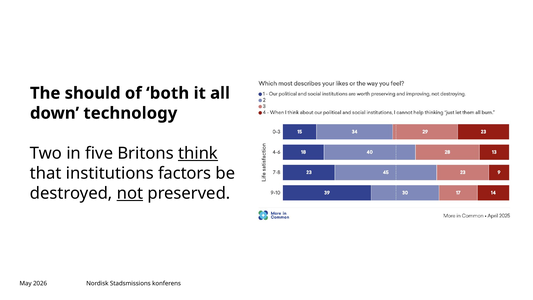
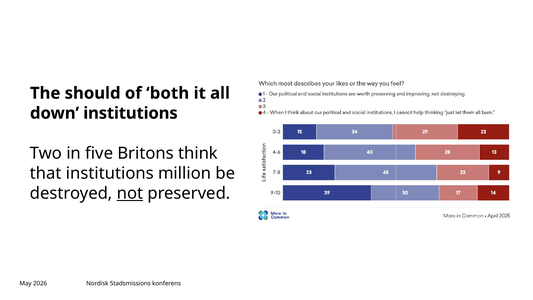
down technology: technology -> institutions
think underline: present -> none
factors: factors -> million
